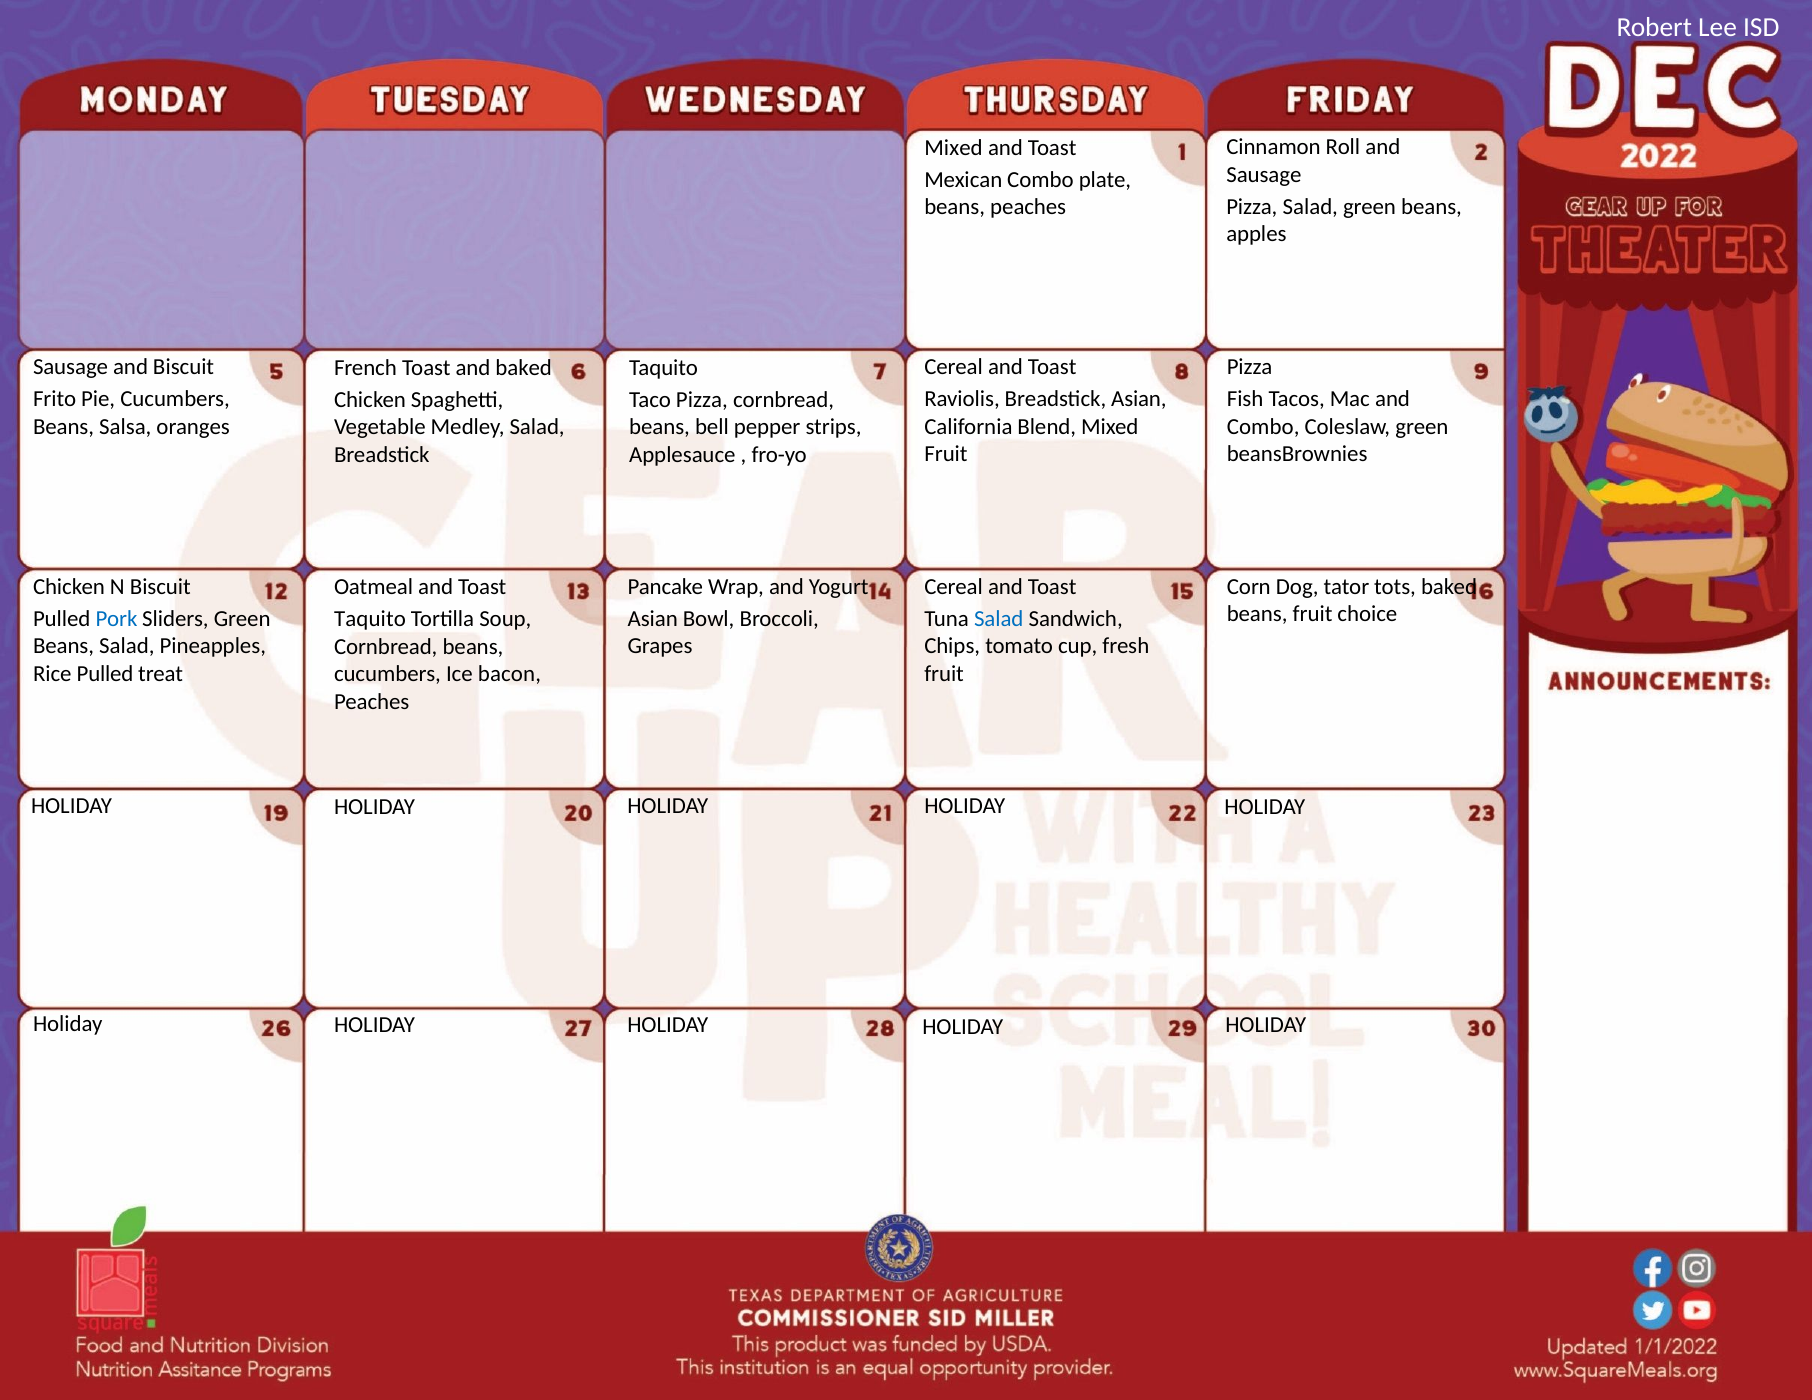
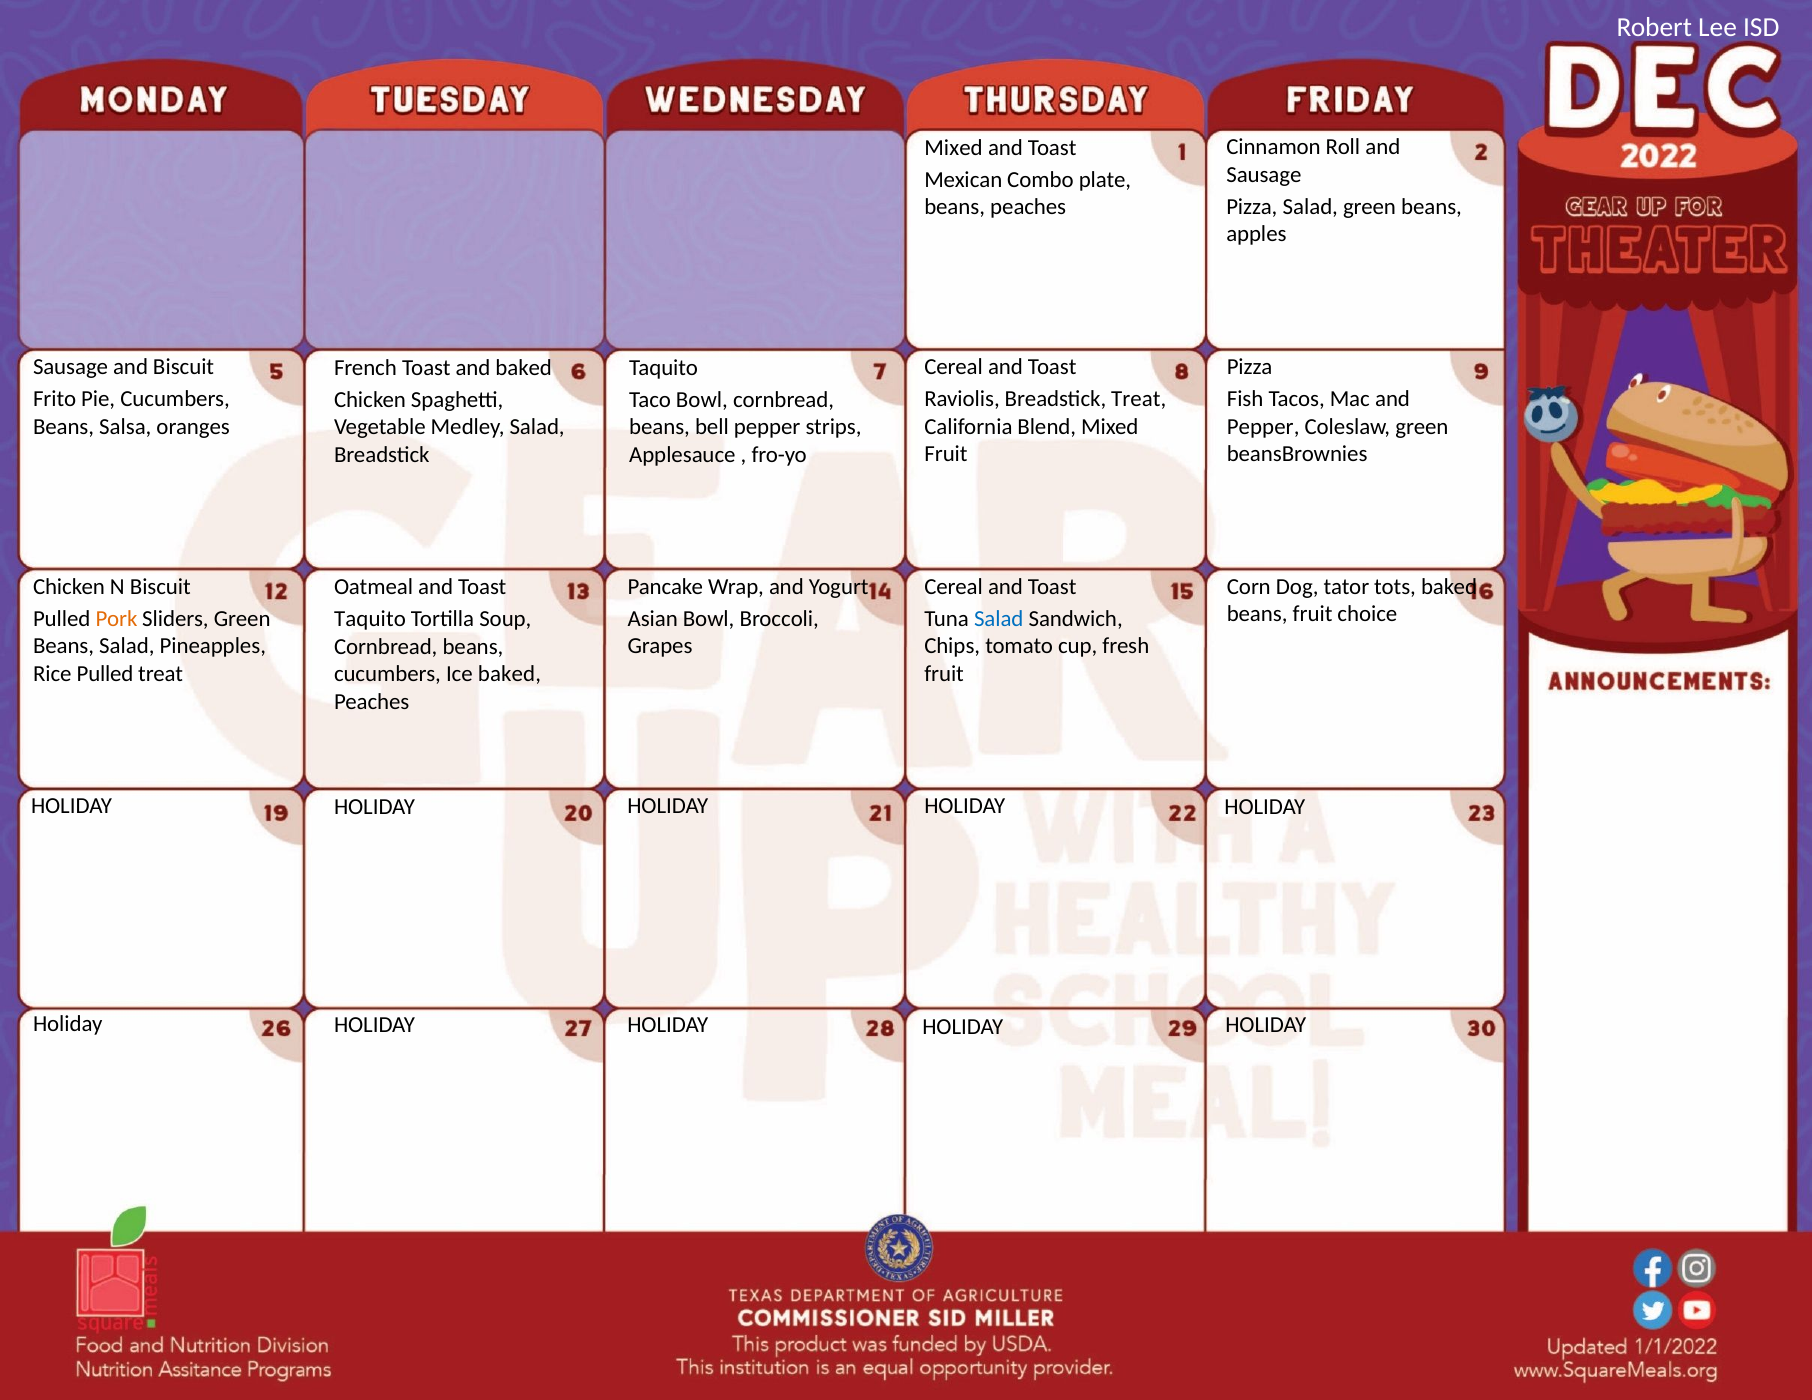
Breadstick Asian: Asian -> Treat
Taco Pizza: Pizza -> Bowl
Combo at (1263, 427): Combo -> Pepper
Pork colour: blue -> orange
Ice bacon: bacon -> baked
